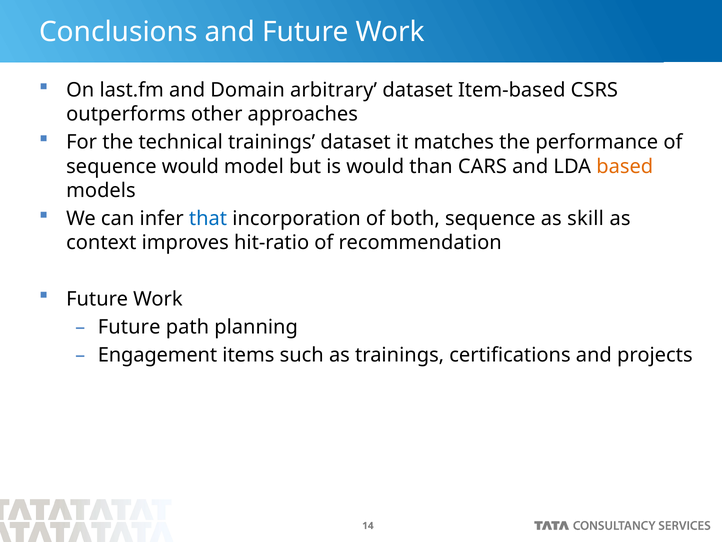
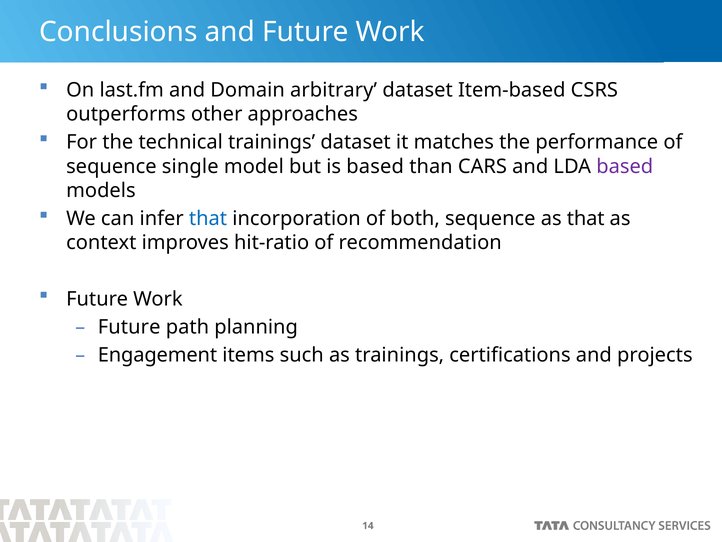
sequence would: would -> single
is would: would -> based
based at (625, 166) colour: orange -> purple
as skill: skill -> that
